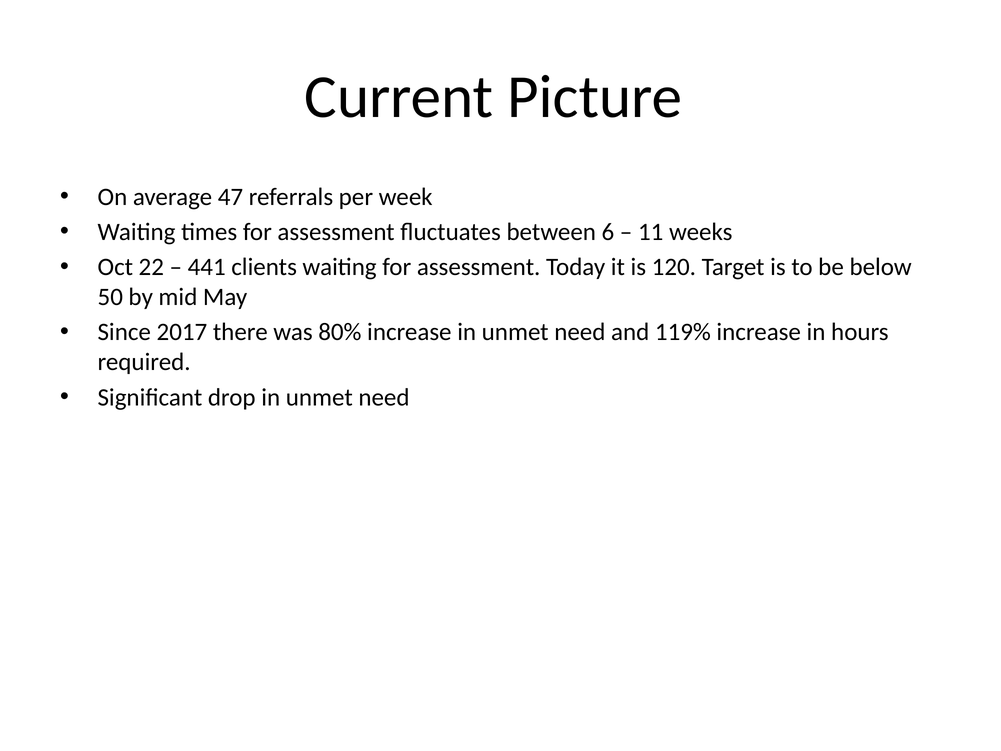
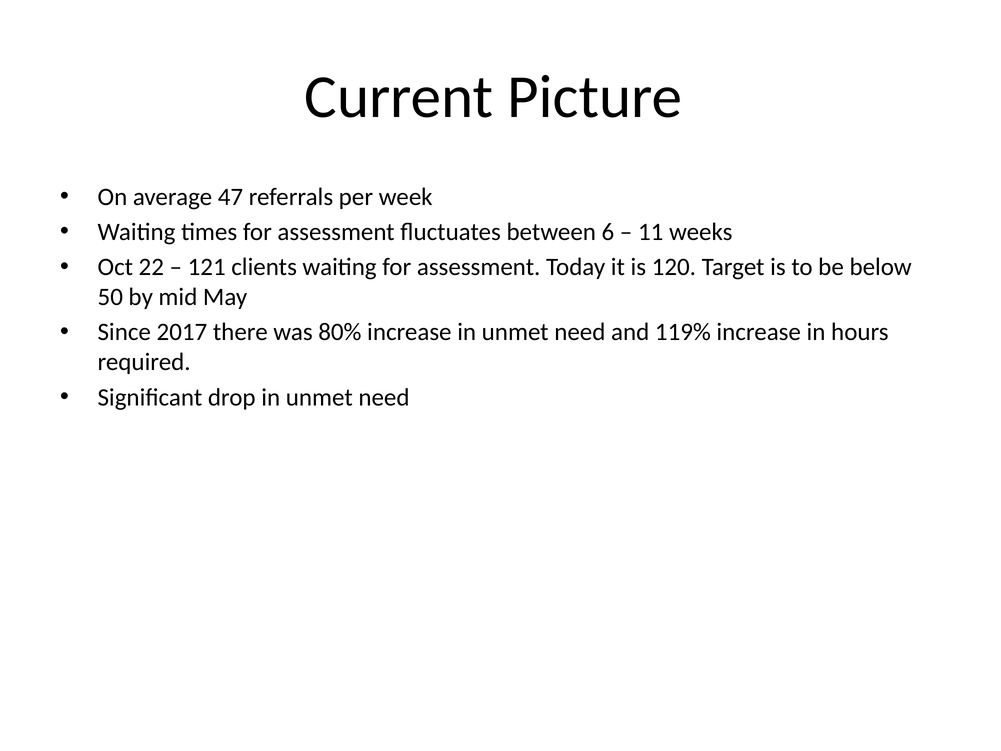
441: 441 -> 121
